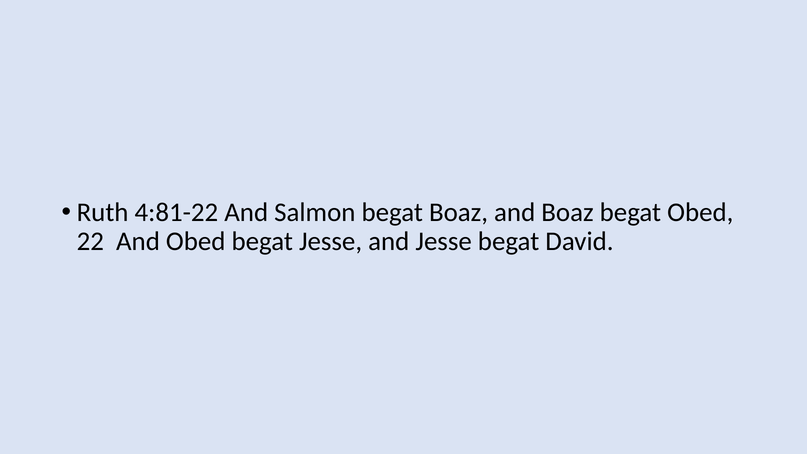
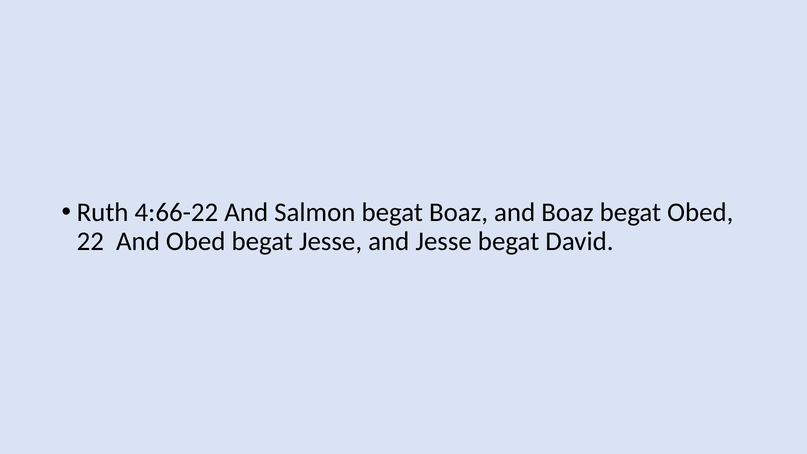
4:81-22: 4:81-22 -> 4:66-22
